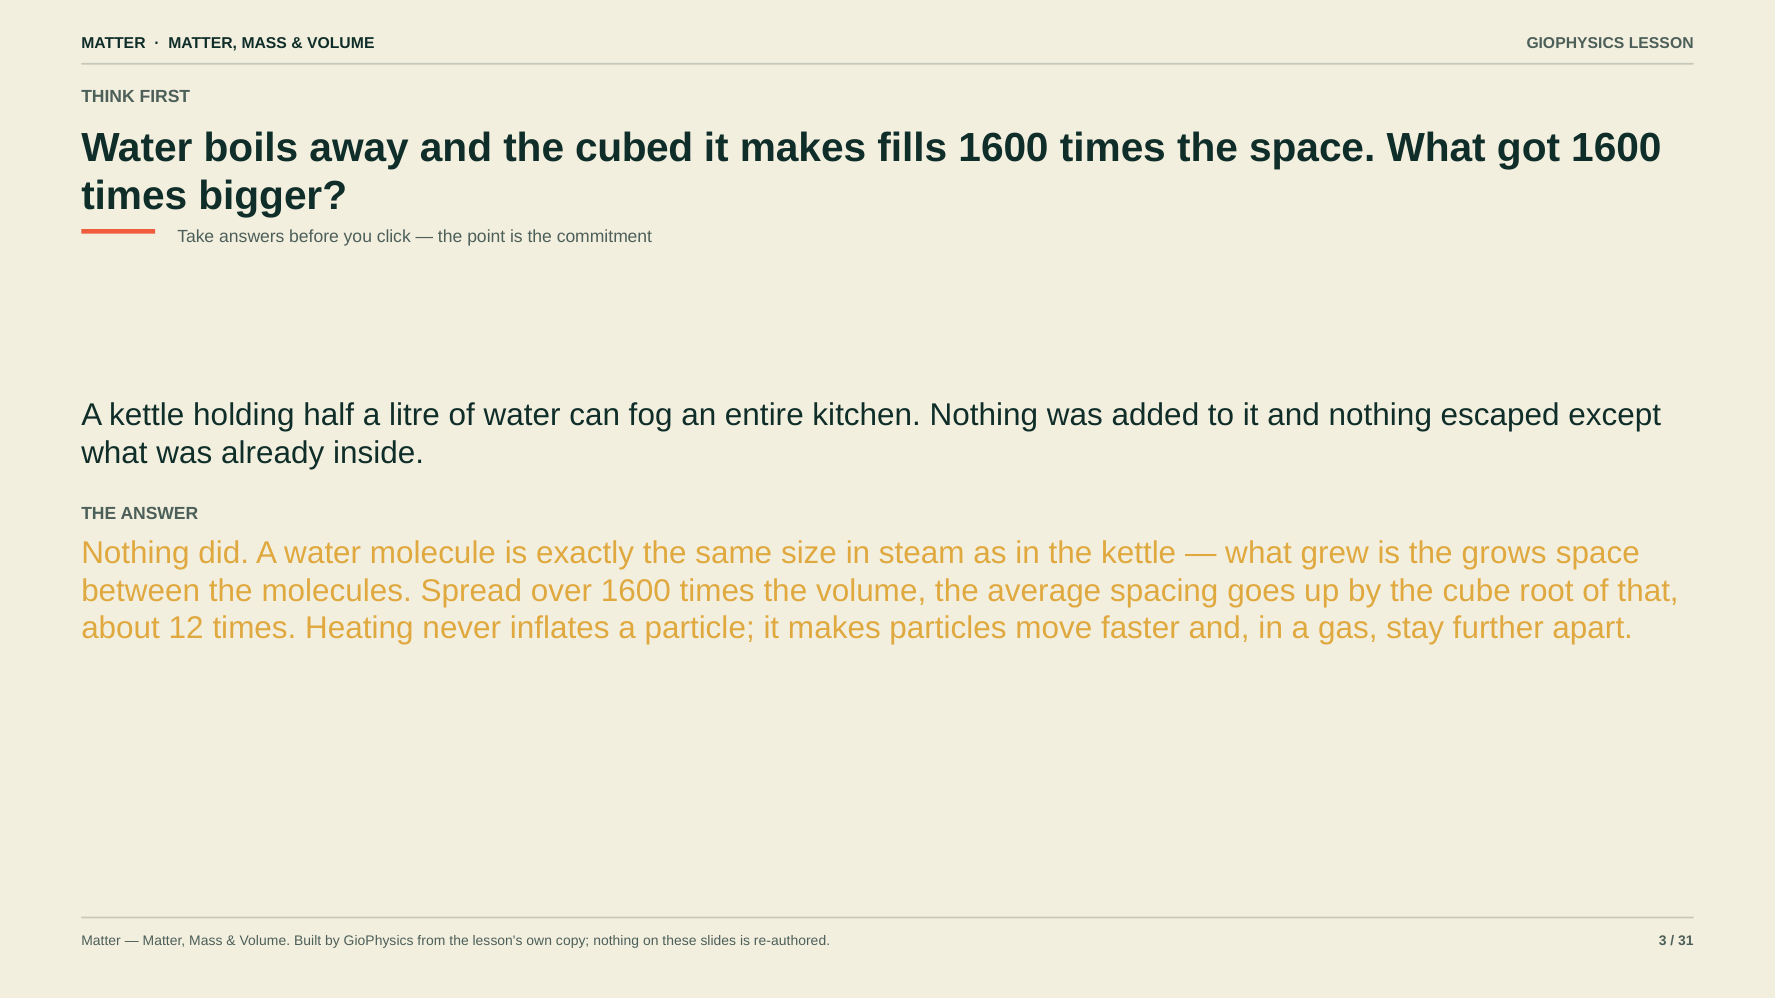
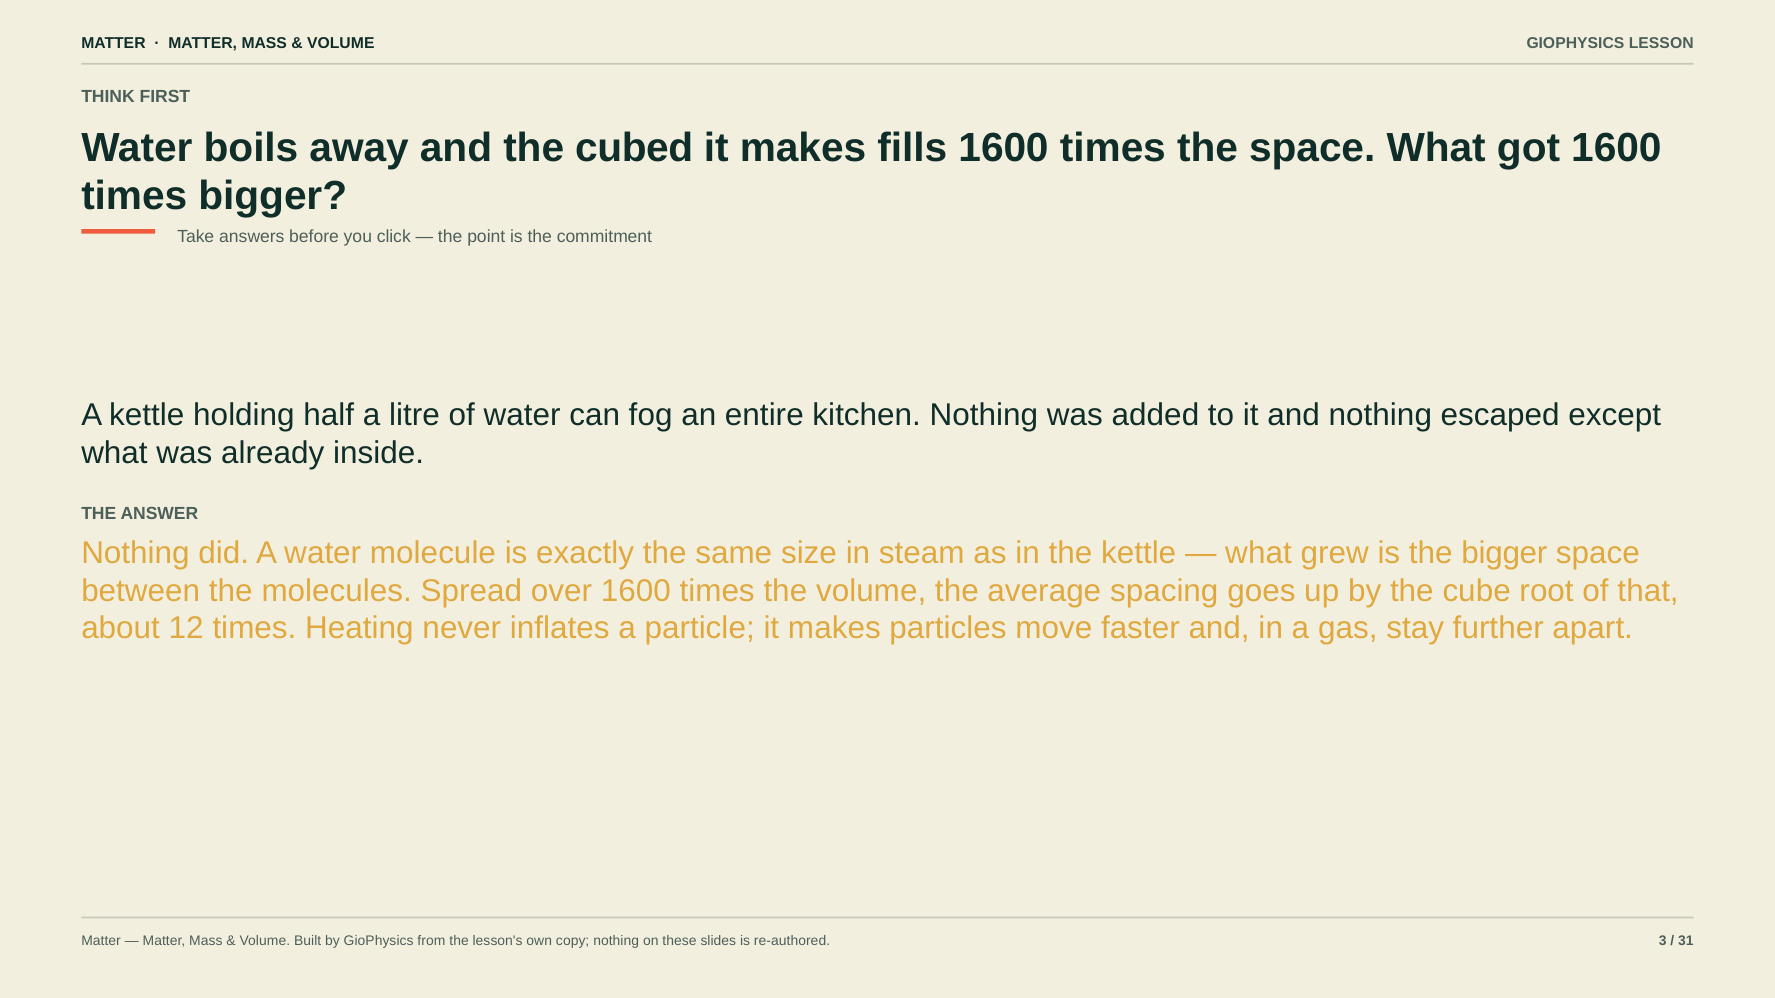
the grows: grows -> bigger
